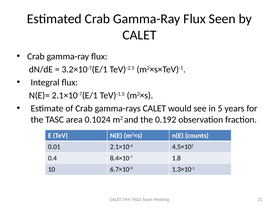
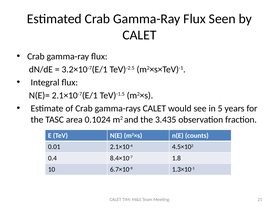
0.192: 0.192 -> 3.435
